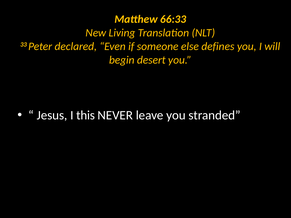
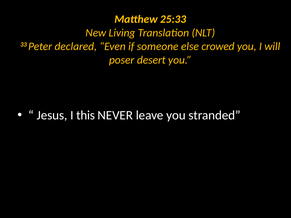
66:33: 66:33 -> 25:33
defines: defines -> crowed
begin: begin -> poser
